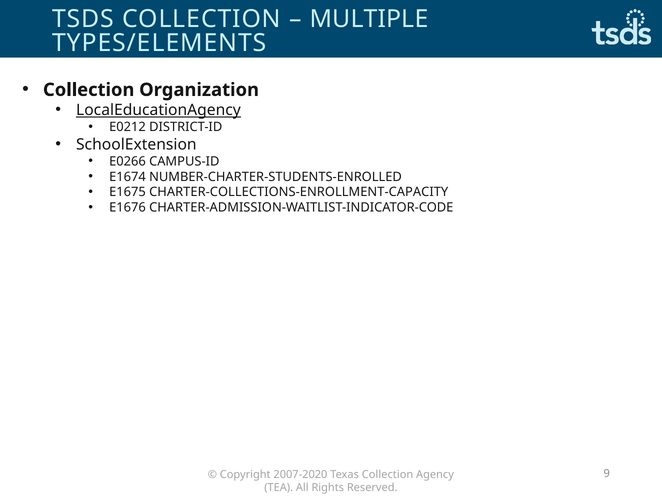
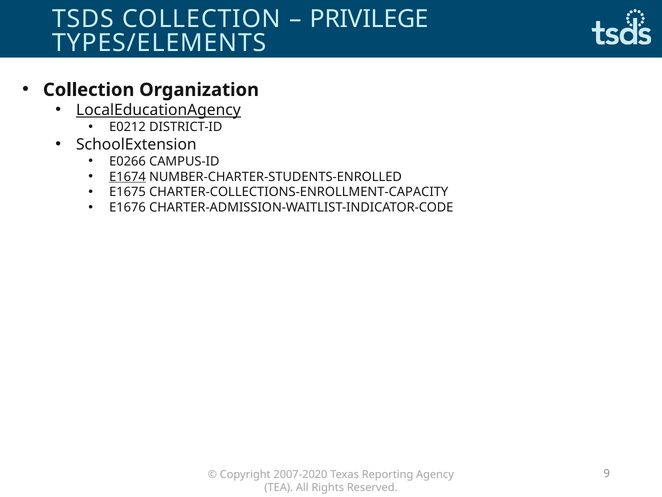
MULTIPLE: MULTIPLE -> PRIVILEGE
E1674 underline: none -> present
Collection at (388, 474): Collection -> Reporting
